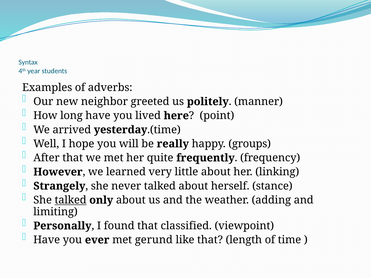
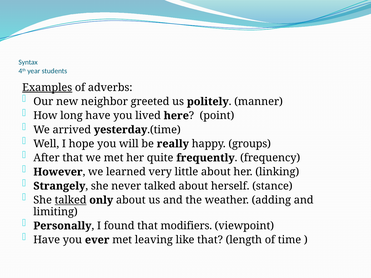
Examples underline: none -> present
classified: classified -> modifiers
gerund: gerund -> leaving
